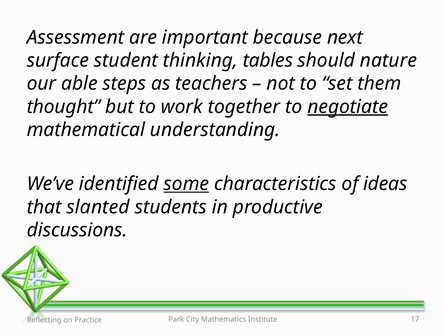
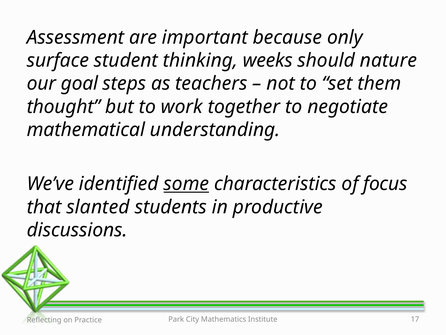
next: next -> only
tables: tables -> weeks
able: able -> goal
negotiate underline: present -> none
ideas: ideas -> focus
